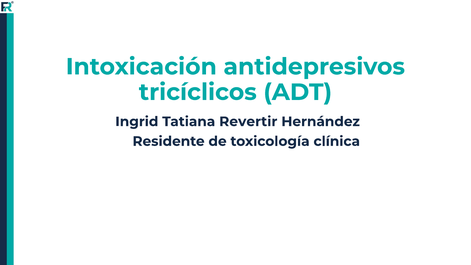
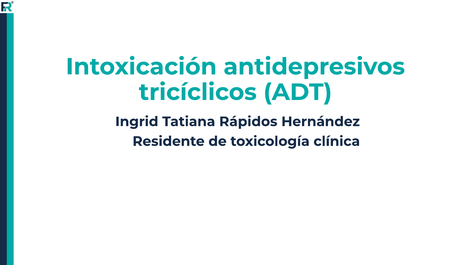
Revertir: Revertir -> Rápidos
